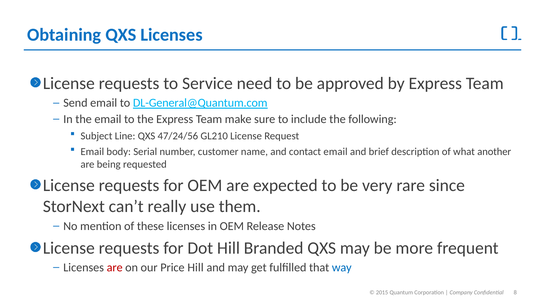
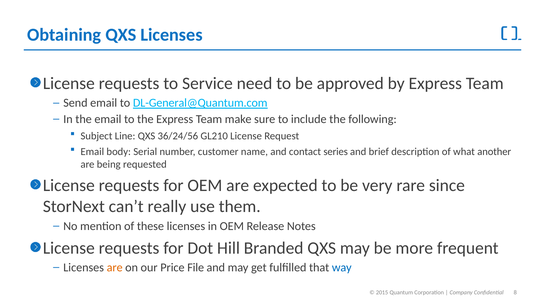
47/24/56: 47/24/56 -> 36/24/56
contact email: email -> series
are at (115, 267) colour: red -> orange
Price Hill: Hill -> File
